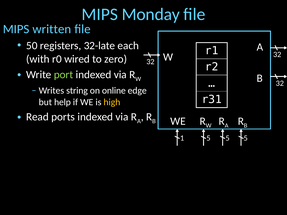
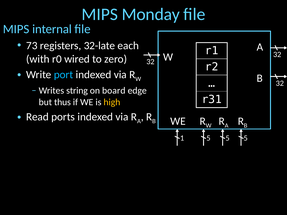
written: written -> internal
50: 50 -> 73
port colour: light green -> light blue
online: online -> board
help: help -> thus
